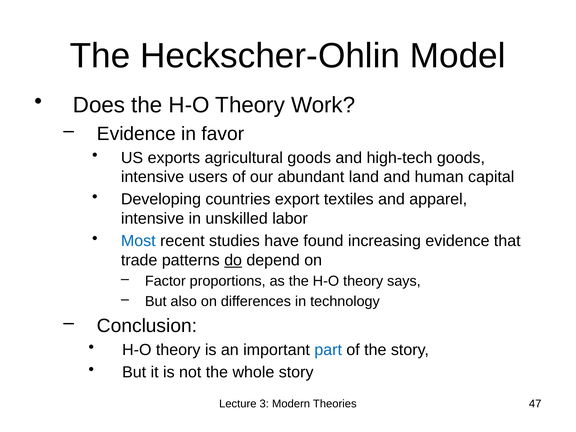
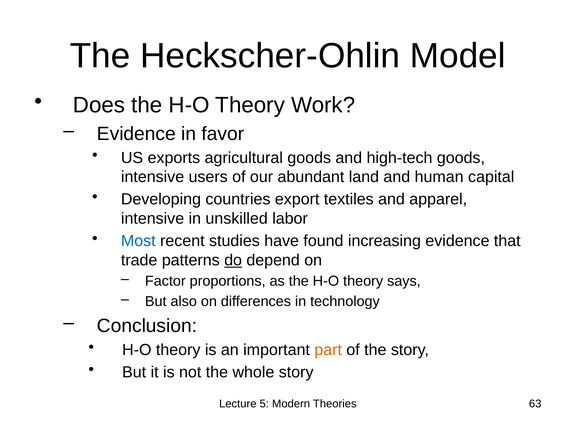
part colour: blue -> orange
3: 3 -> 5
47: 47 -> 63
